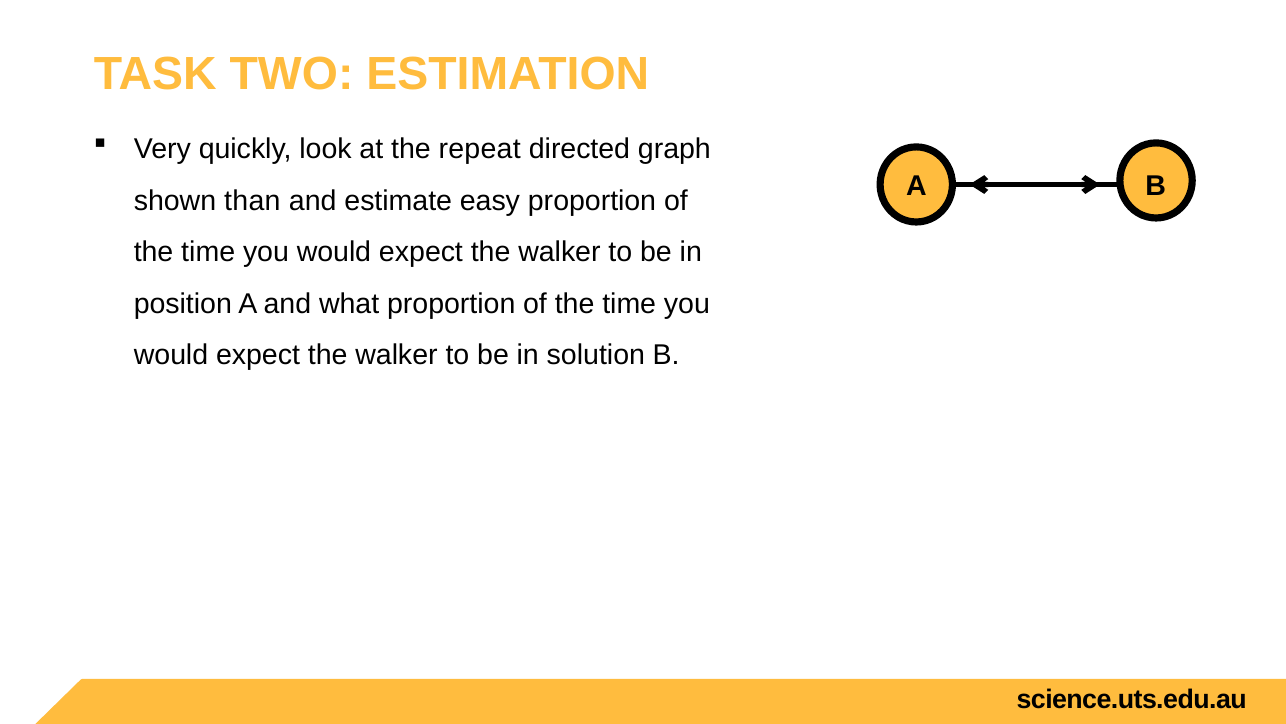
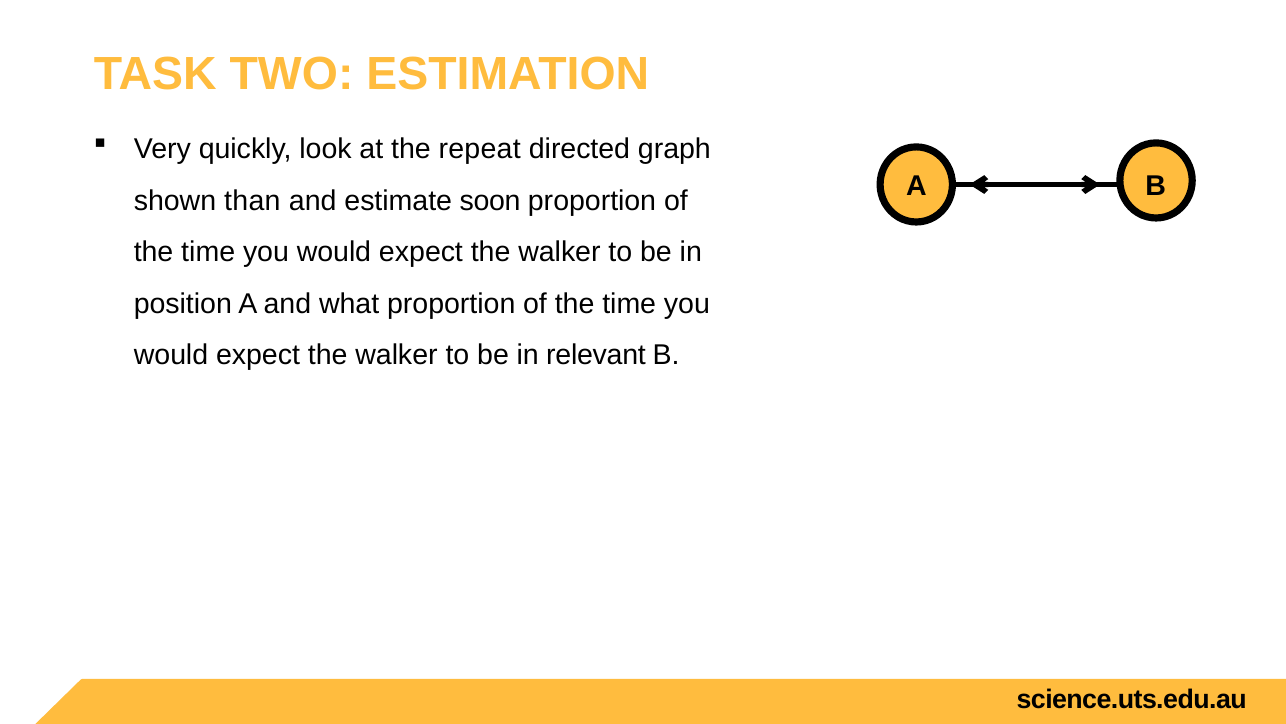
easy: easy -> soon
solution: solution -> relevant
